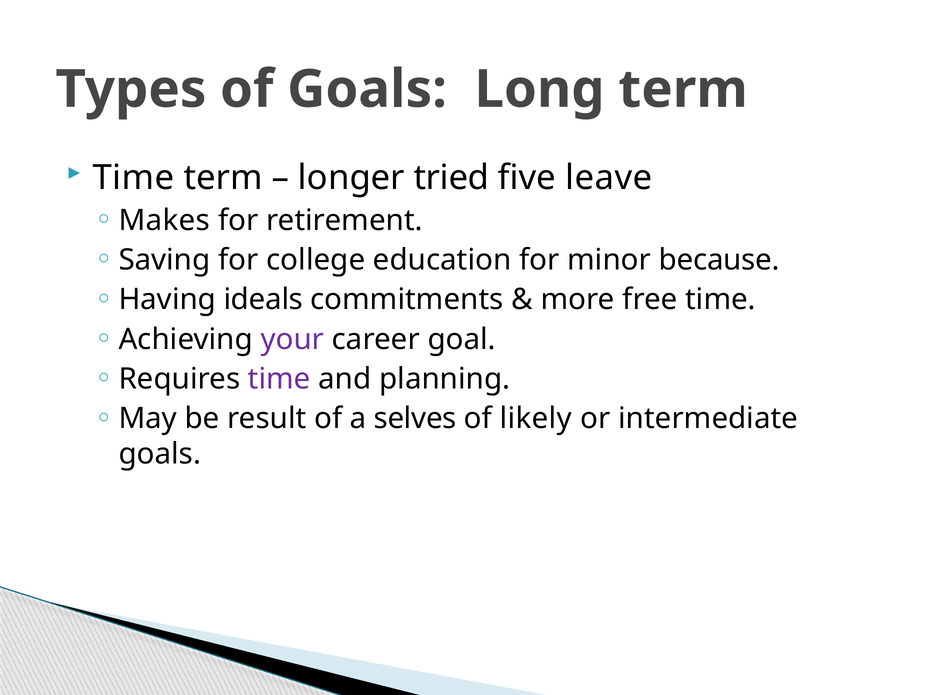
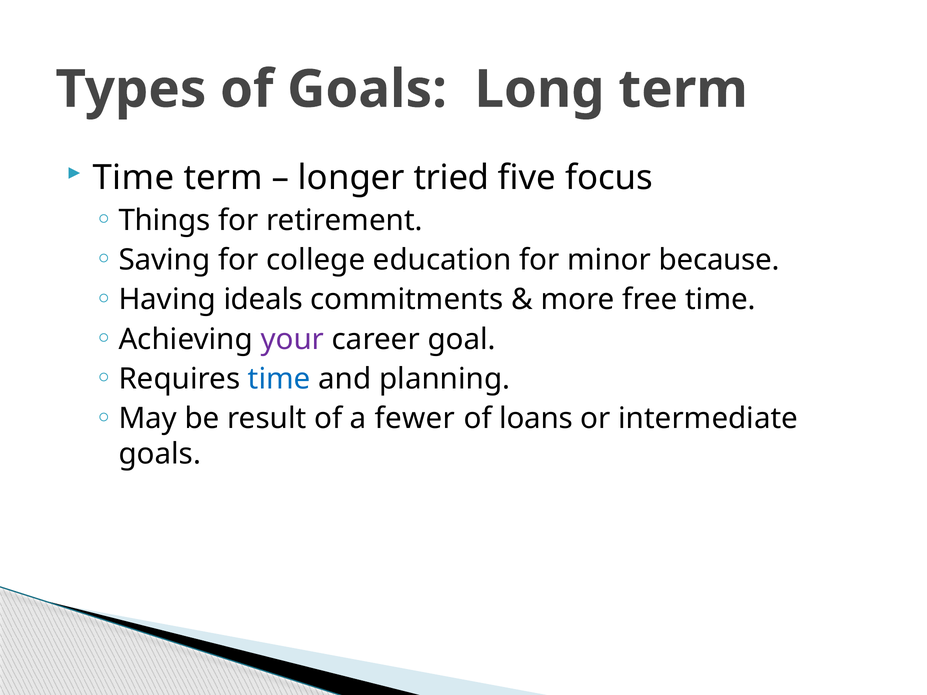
leave: leave -> focus
Makes: Makes -> Things
time at (279, 379) colour: purple -> blue
selves: selves -> fewer
likely: likely -> loans
